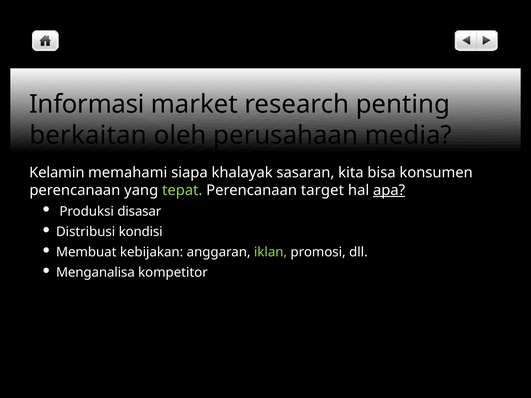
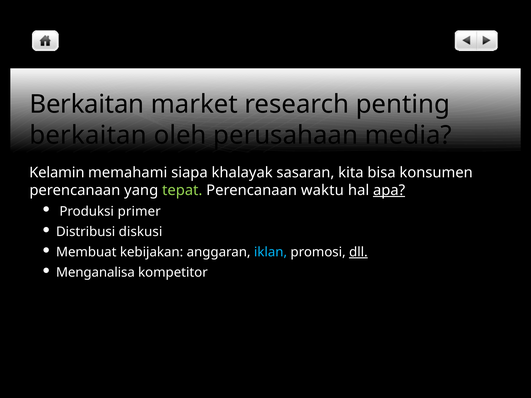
Informasi at (87, 105): Informasi -> Berkaitan
target: target -> waktu
disasar: disasar -> primer
kondisi: kondisi -> diskusi
iklan colour: light green -> light blue
dll underline: none -> present
